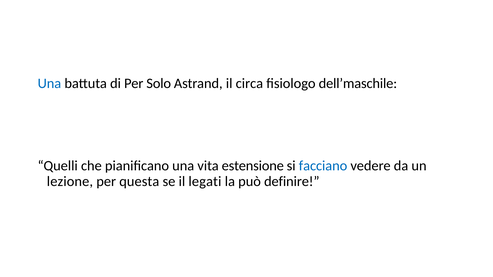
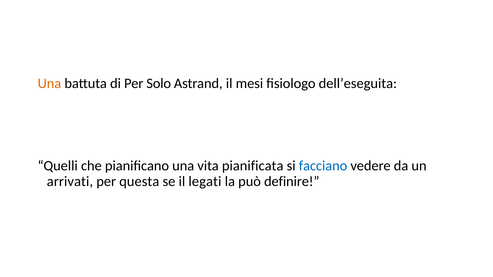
Una at (49, 83) colour: blue -> orange
circa: circa -> mesi
dell’maschile: dell’maschile -> dell’eseguita
estensione: estensione -> pianificata
lezione: lezione -> arrivati
